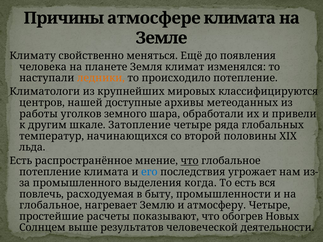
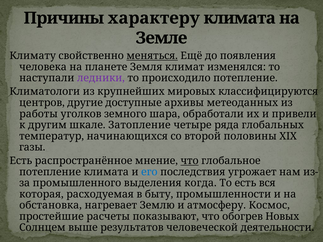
атмосфере: атмосфере -> характеру
меняться underline: none -> present
ледники colour: orange -> purple
нашей: нашей -> другие
льда: льда -> газы
повлечь: повлечь -> которая
глобальное at (51, 206): глобальное -> обстановка
атмосферу Четыре: Четыре -> Космос
